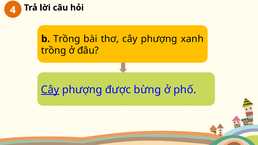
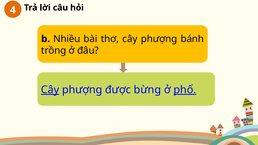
b Trồng: Trồng -> Nhiều
xanh: xanh -> bánh
phố underline: none -> present
